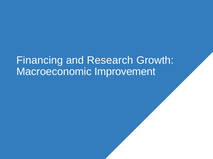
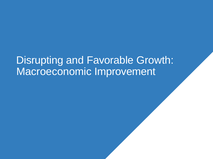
Financing: Financing -> Disrupting
Research: Research -> Favorable
